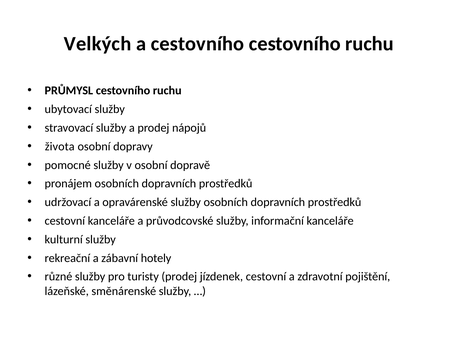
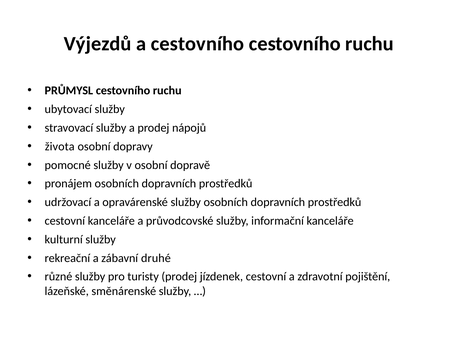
Velkých: Velkých -> Výjezdů
hotely: hotely -> druhé
